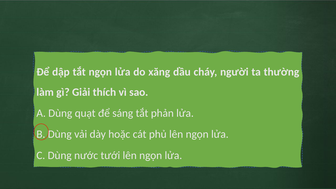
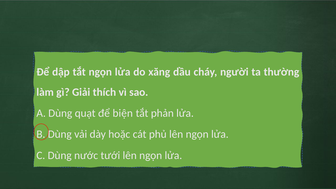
sáng: sáng -> biện
